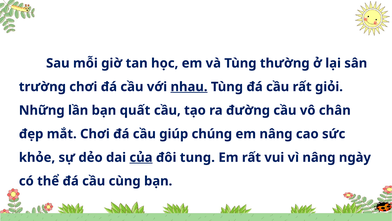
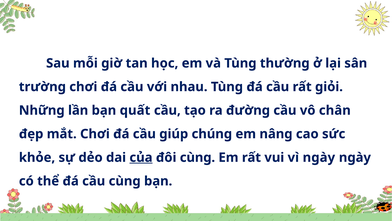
nhau underline: present -> none
đôi tung: tung -> cùng
vì nâng: nâng -> ngày
